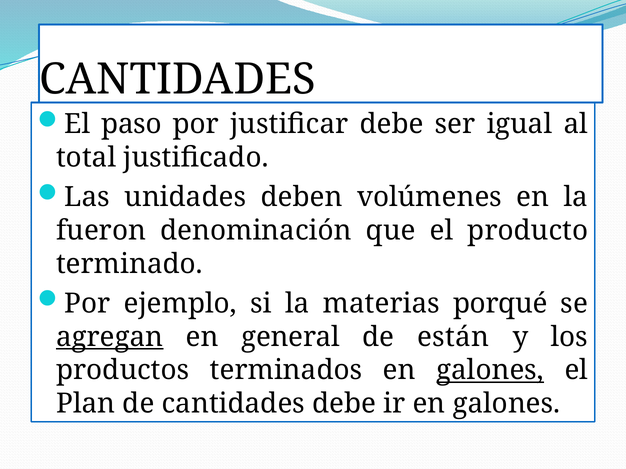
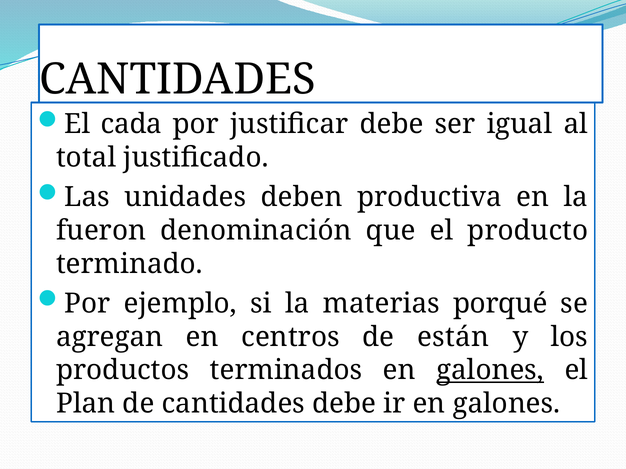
paso: paso -> cada
volúmenes: volúmenes -> productiva
agregan underline: present -> none
general: general -> centros
